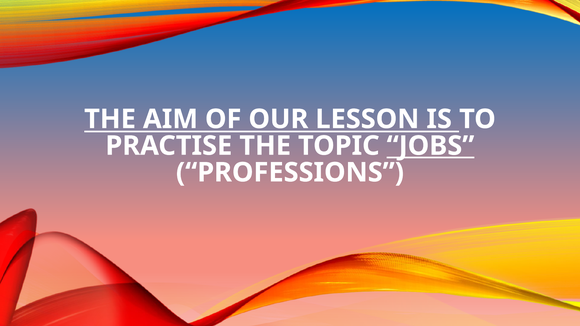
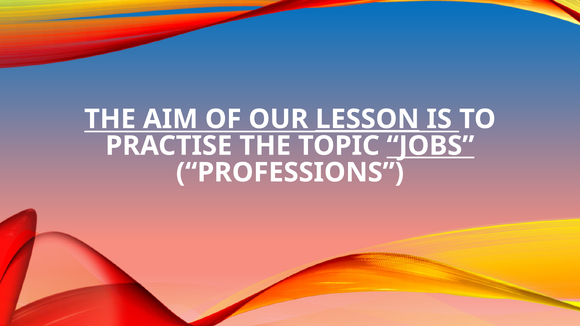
LESSON underline: none -> present
